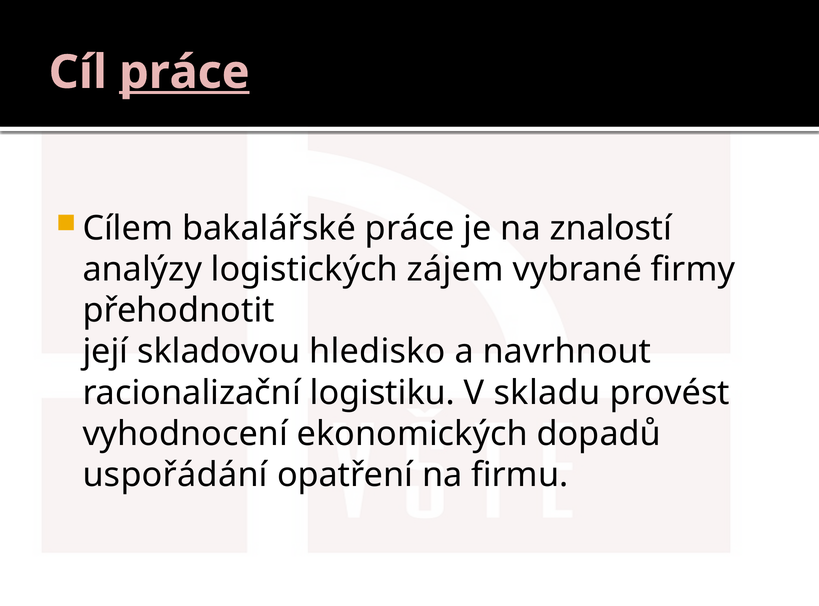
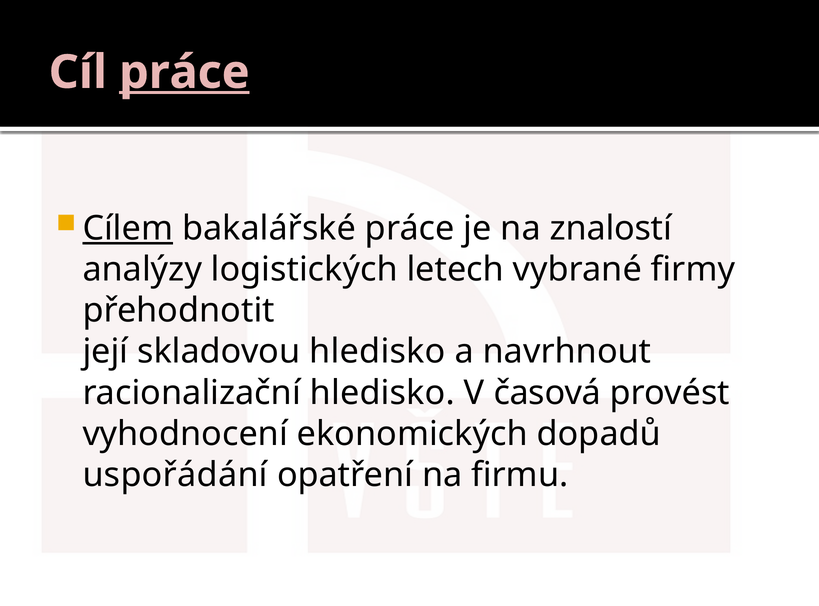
Cílem underline: none -> present
zájem: zájem -> letech
racionalizační logistiku: logistiku -> hledisko
skladu: skladu -> časová
